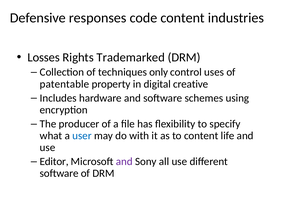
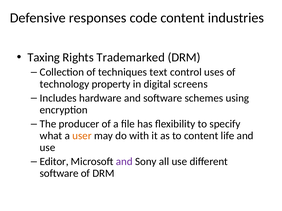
Losses: Losses -> Taxing
only: only -> text
patentable: patentable -> technology
creative: creative -> screens
user colour: blue -> orange
